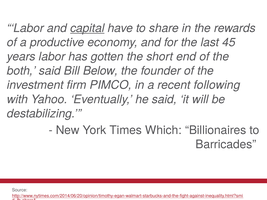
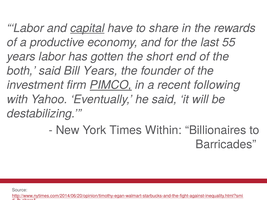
45: 45 -> 55
Bill Below: Below -> Years
PIMCO underline: none -> present
Which: Which -> Within
